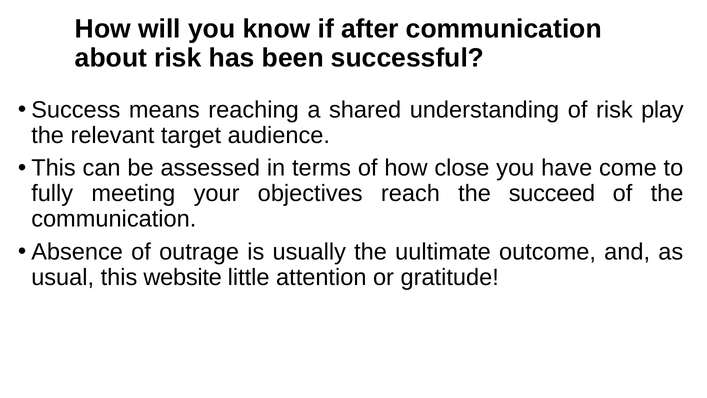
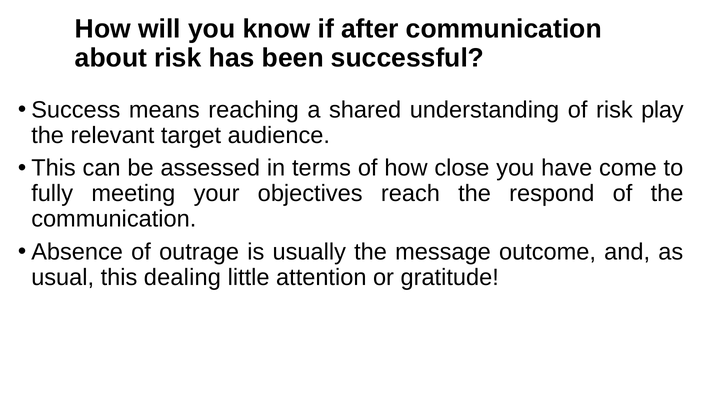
succeed: succeed -> respond
uultimate: uultimate -> message
website: website -> dealing
